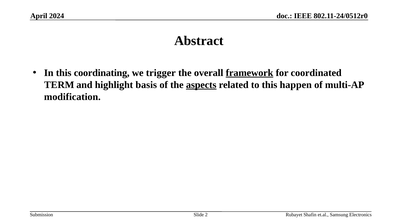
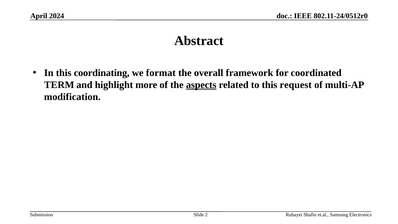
trigger: trigger -> format
framework underline: present -> none
basis: basis -> more
happen: happen -> request
